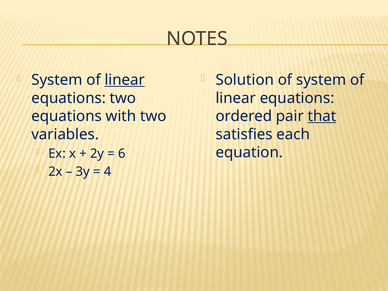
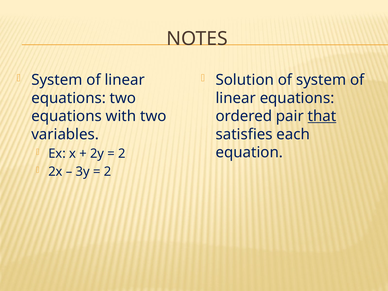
linear at (125, 80) underline: present -> none
6 at (122, 154): 6 -> 2
4 at (108, 172): 4 -> 2
